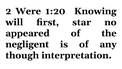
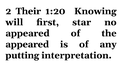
Were: Were -> Their
negligent at (27, 44): negligent -> appeared
though: though -> putting
